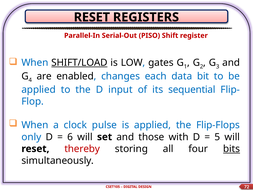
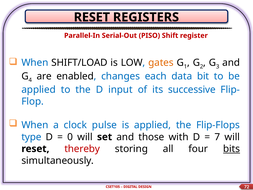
SHIFT/LOAD underline: present -> none
gates colour: black -> orange
sequential: sequential -> successive
only: only -> type
6: 6 -> 0
5: 5 -> 7
